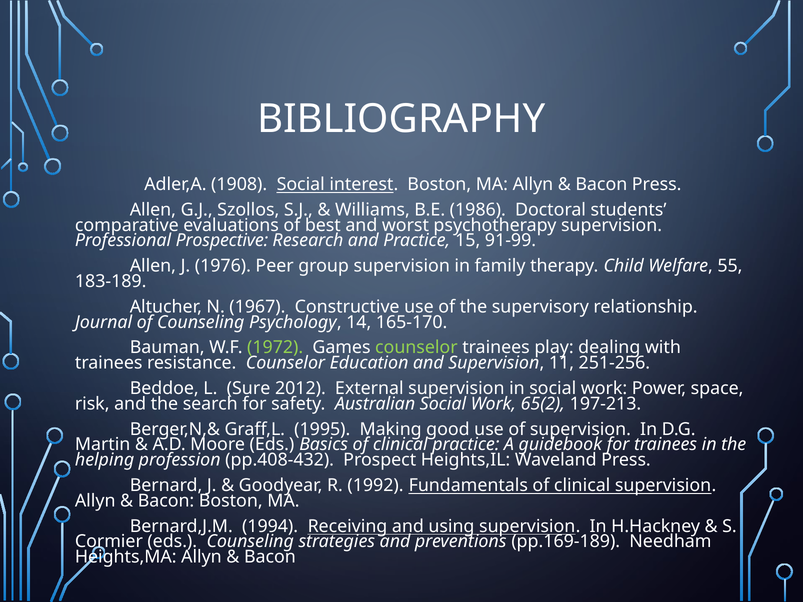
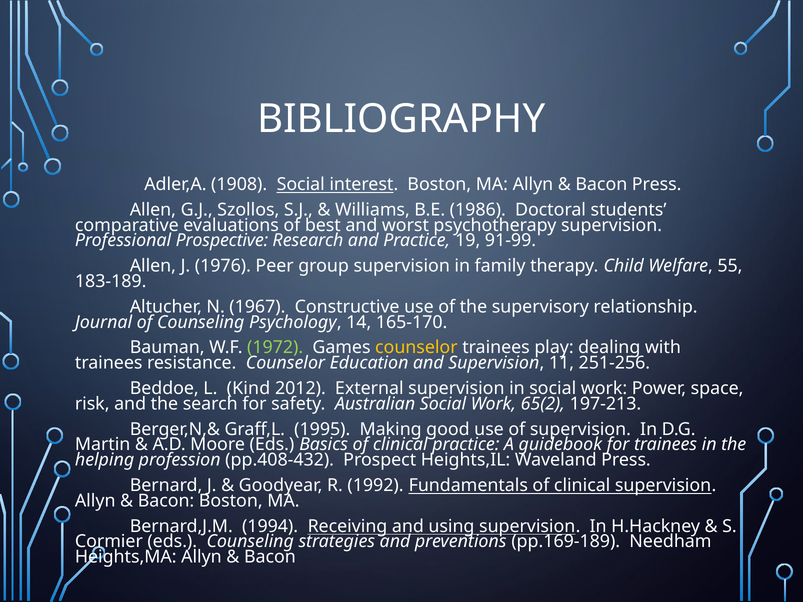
15: 15 -> 19
counselor at (416, 348) colour: light green -> yellow
Sure: Sure -> Kind
